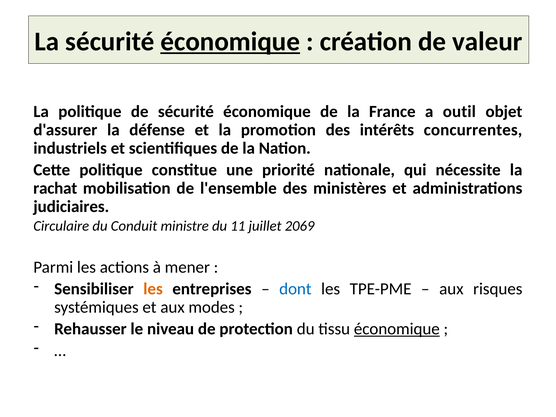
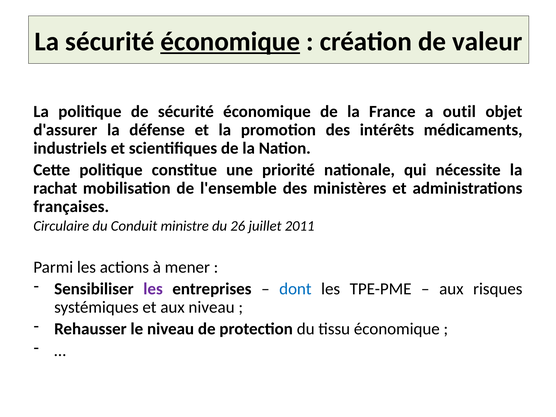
concurrentes: concurrentes -> médicaments
judiciaires: judiciaires -> françaises
11: 11 -> 26
2069: 2069 -> 2011
les at (153, 289) colour: orange -> purple
aux modes: modes -> niveau
économique at (397, 329) underline: present -> none
